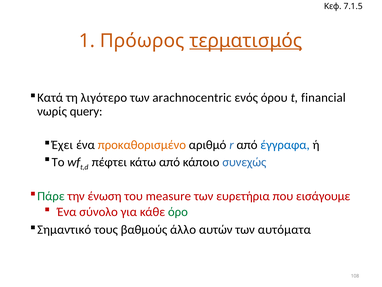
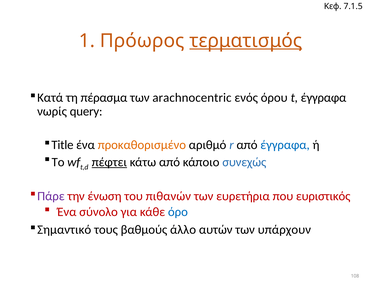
λιγότερο: λιγότερο -> πέρασμα
t financial: financial -> έγγραφα
Έχει: Έχει -> Title
πέφτει underline: none -> present
Πάρε colour: green -> purple
measure: measure -> πιθανών
εισάγουμε: εισάγουμε -> ευριστικός
όρο colour: green -> blue
αυτόματα: αυτόματα -> υπάρχουν
